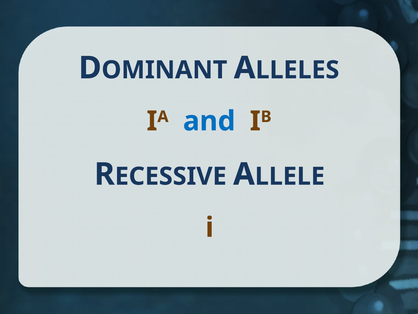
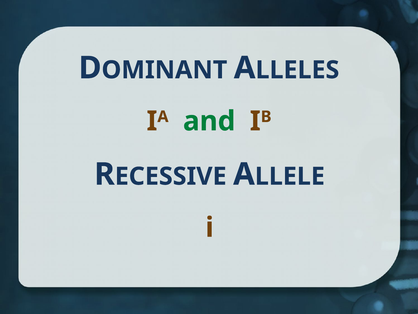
and colour: blue -> green
